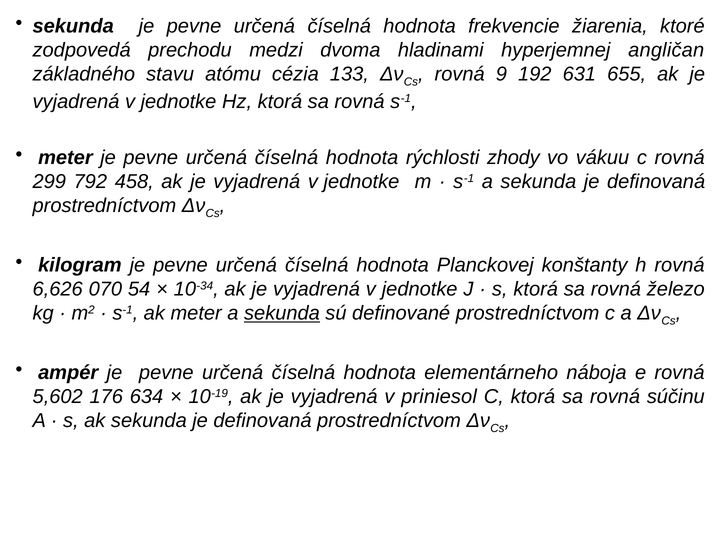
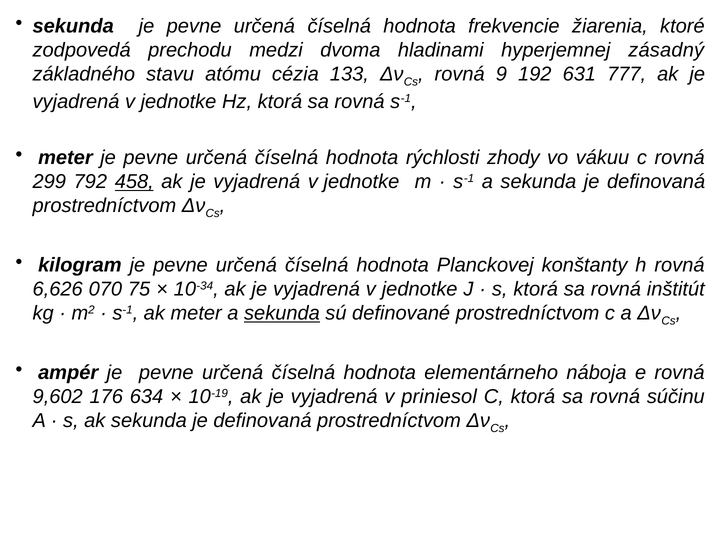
angličan: angličan -> zásadný
655: 655 -> 777
458 underline: none -> present
54: 54 -> 75
železo: železo -> inštitút
5,602: 5,602 -> 9,602
